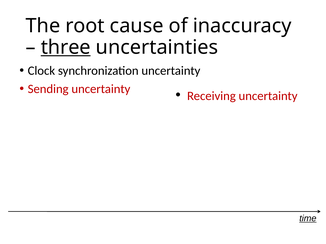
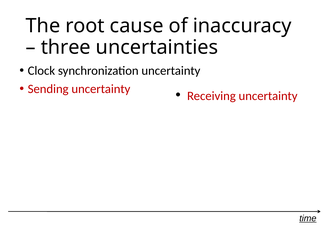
three underline: present -> none
